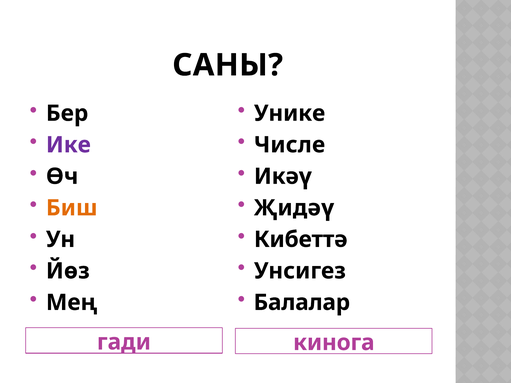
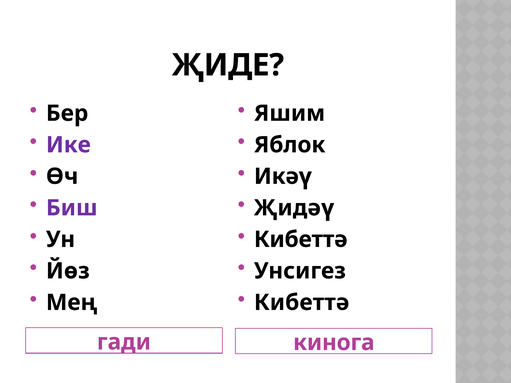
САНЫ: САНЫ -> ҖИДЕ
Унике: Унике -> Яшим
Числе: Числе -> Яблок
Биш colour: orange -> purple
Балалар at (302, 303): Балалар -> Кибеттә
